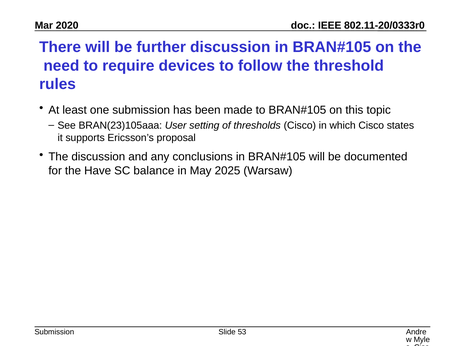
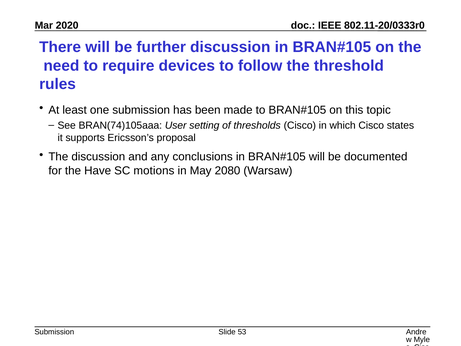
BRAN(23)105aaa: BRAN(23)105aaa -> BRAN(74)105aaa
balance: balance -> motions
2025: 2025 -> 2080
